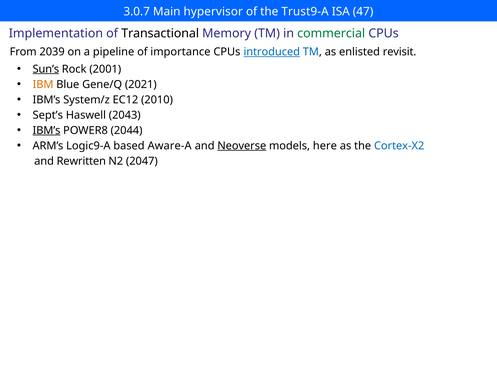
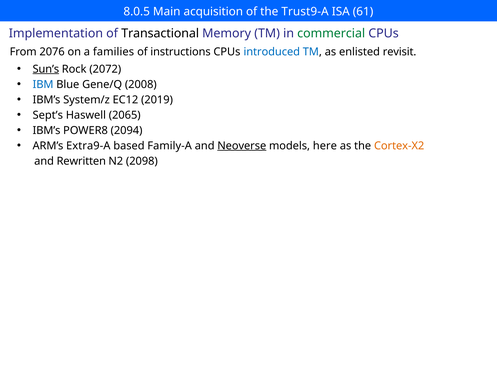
3.0.7: 3.0.7 -> 8.0.5
hypervisor: hypervisor -> acquisition
47: 47 -> 61
2039: 2039 -> 2076
pipeline: pipeline -> families
importance: importance -> instructions
introduced underline: present -> none
2001: 2001 -> 2072
IBM colour: orange -> blue
2021: 2021 -> 2008
2010: 2010 -> 2019
2043: 2043 -> 2065
IBM’s at (47, 130) underline: present -> none
2044: 2044 -> 2094
Logic9-A: Logic9-A -> Extra9-A
Aware-A: Aware-A -> Family-A
Cortex-X2 colour: blue -> orange
2047: 2047 -> 2098
